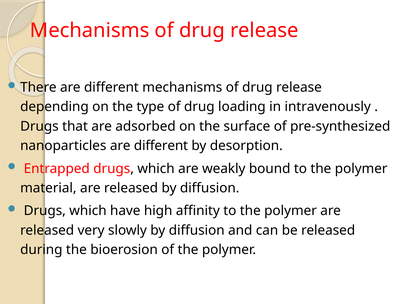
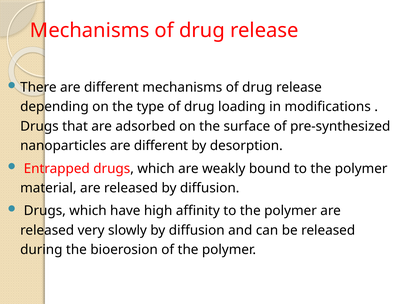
intravenously: intravenously -> modifications
